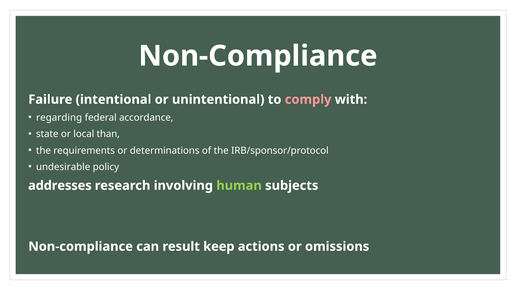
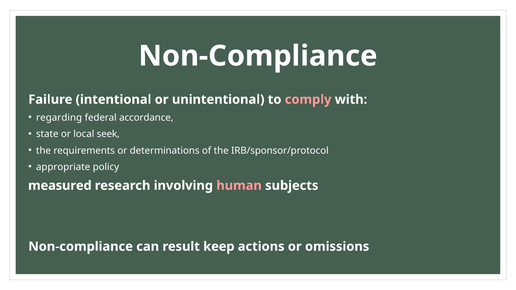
than: than -> seek
undesirable: undesirable -> appropriate
addresses: addresses -> measured
human colour: light green -> pink
